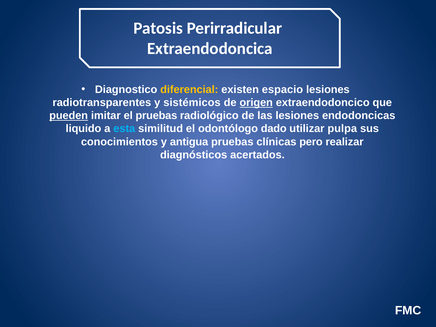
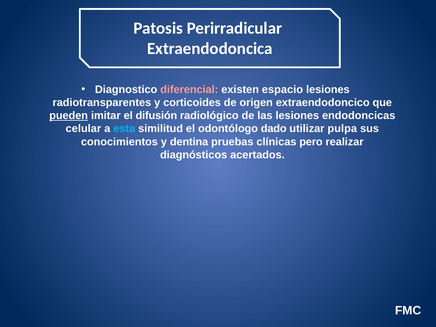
diferencial colour: yellow -> pink
sistémicos: sistémicos -> corticoides
origen underline: present -> none
el pruebas: pruebas -> difusión
liquido: liquido -> celular
antigua: antigua -> dentina
